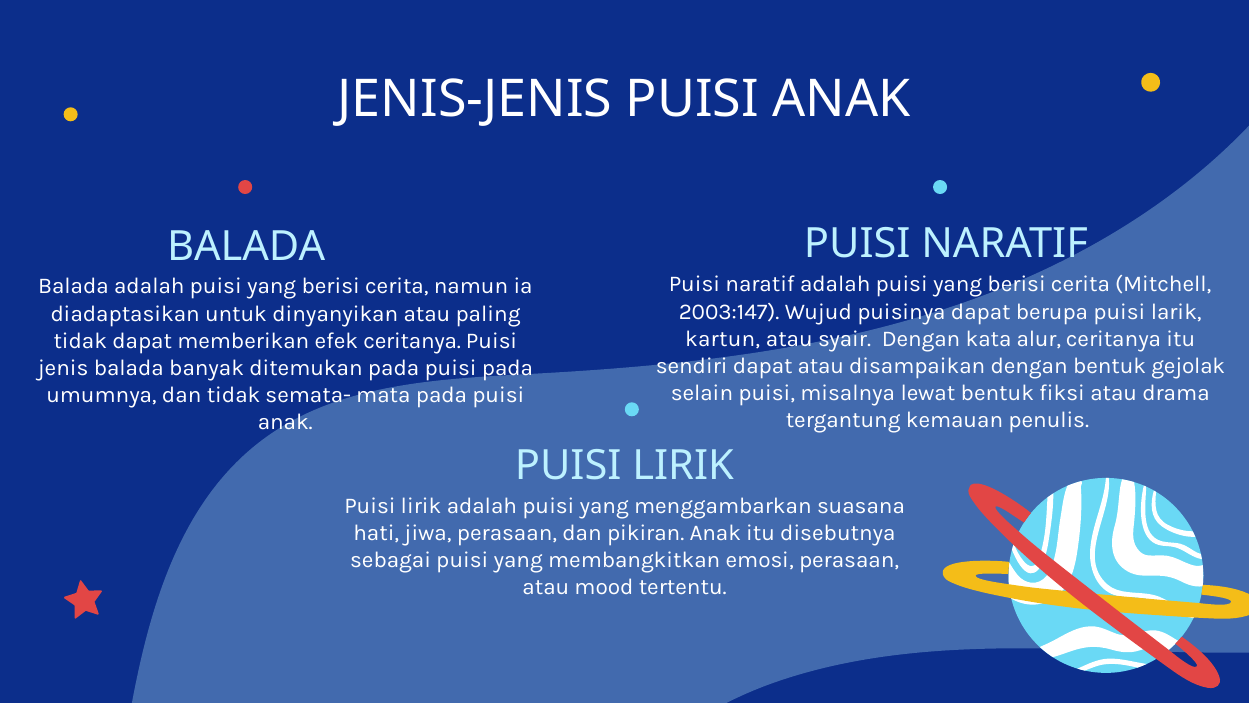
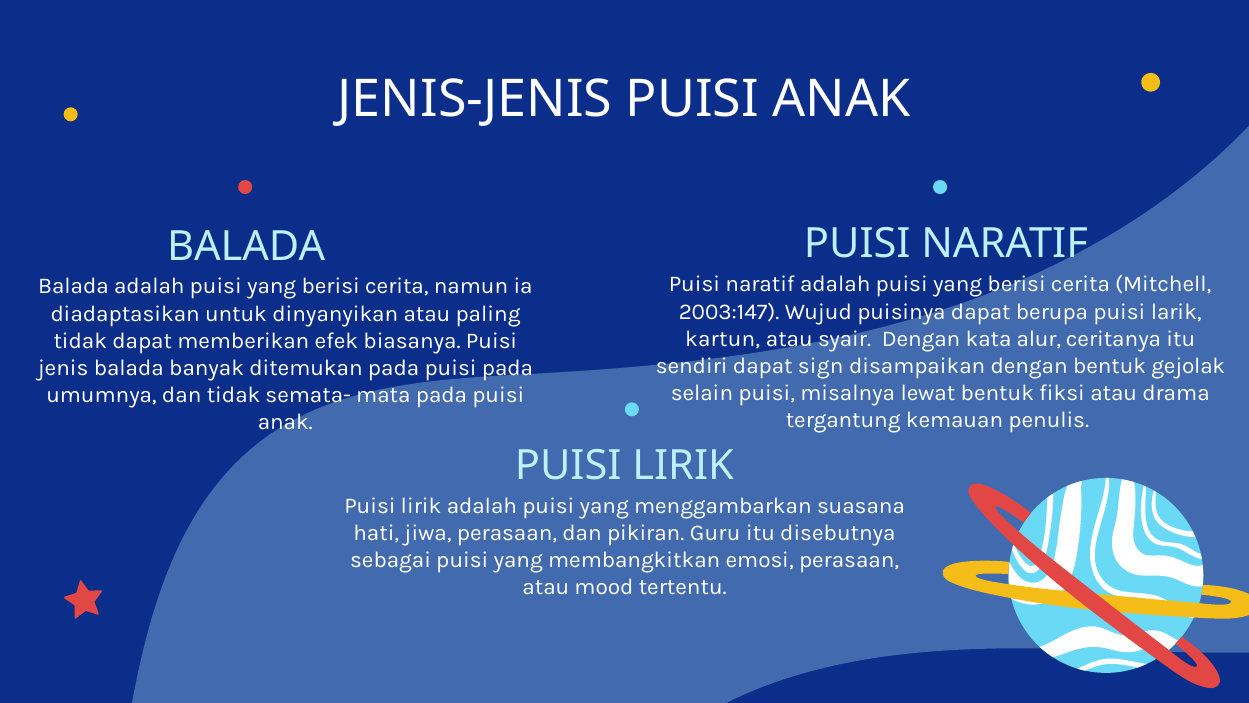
efek ceritanya: ceritanya -> biasanya
dapat atau: atau -> sign
pikiran Anak: Anak -> Guru
